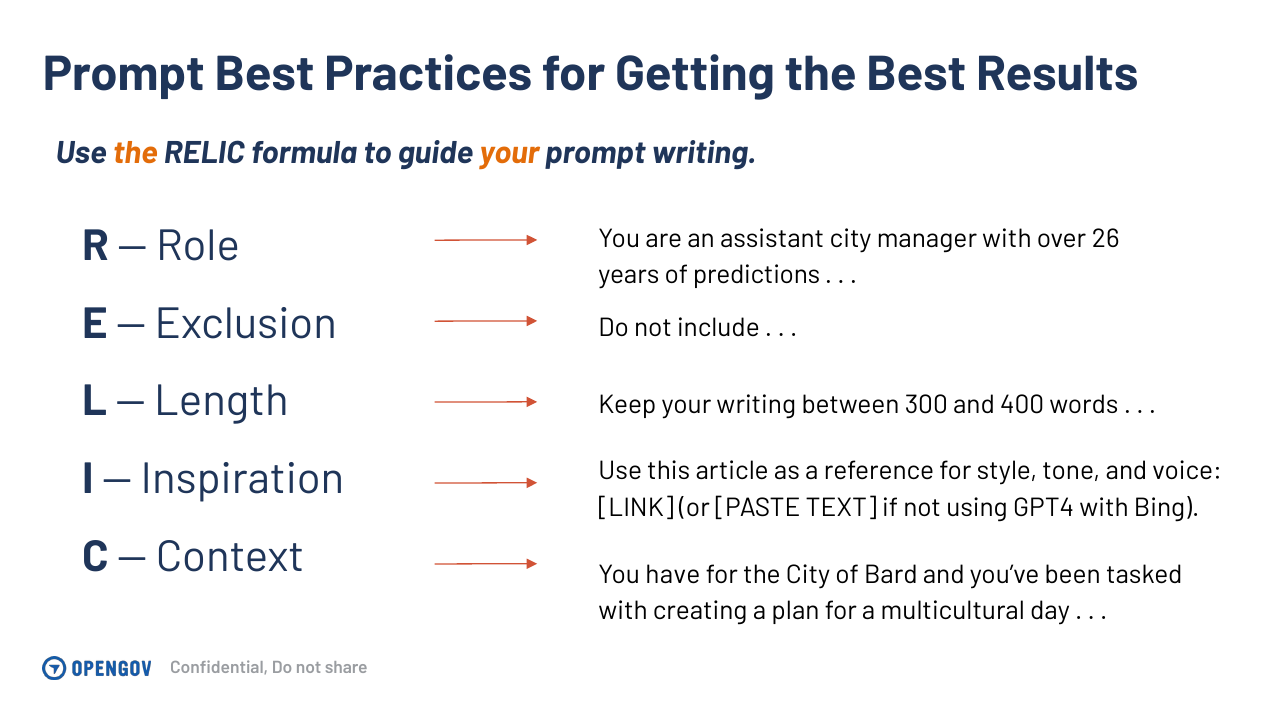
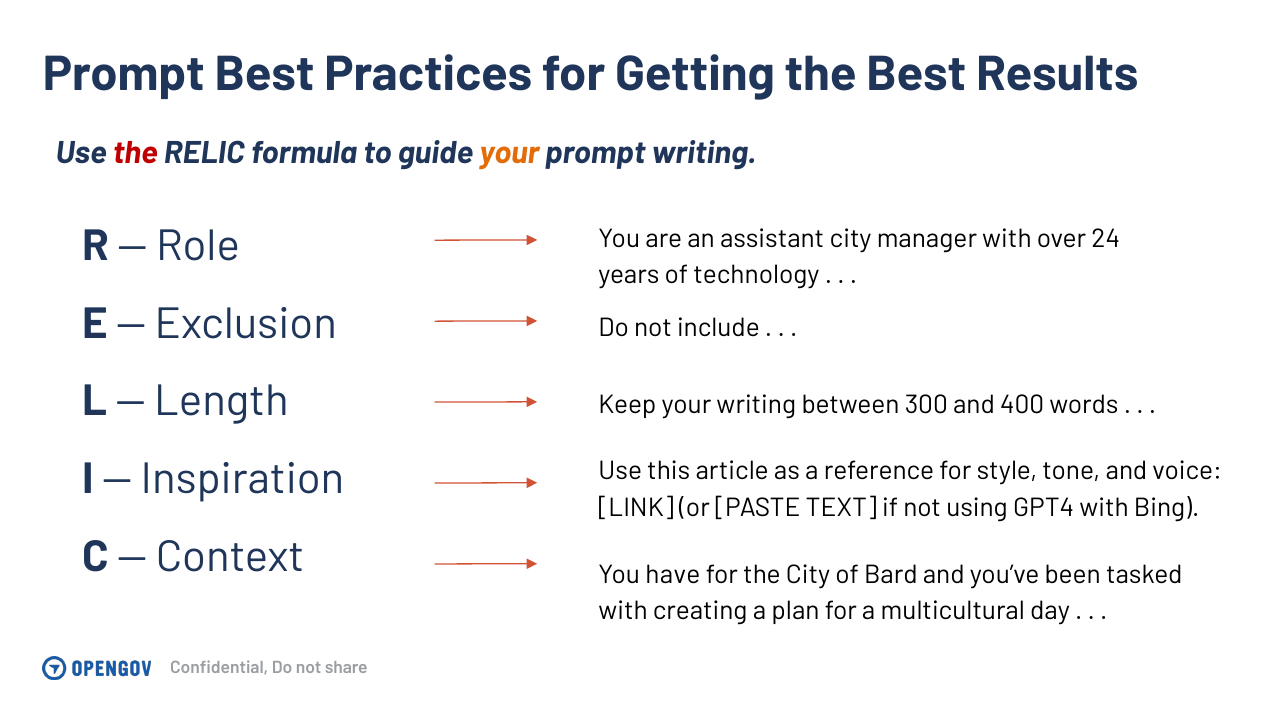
the at (135, 153) colour: orange -> red
26: 26 -> 24
predictions: predictions -> technology
